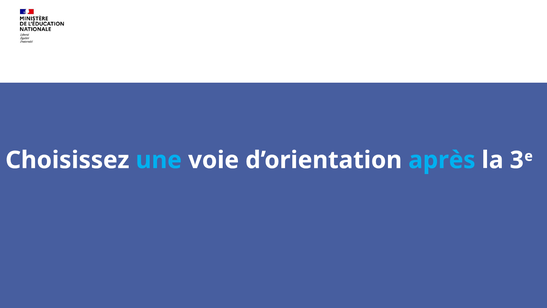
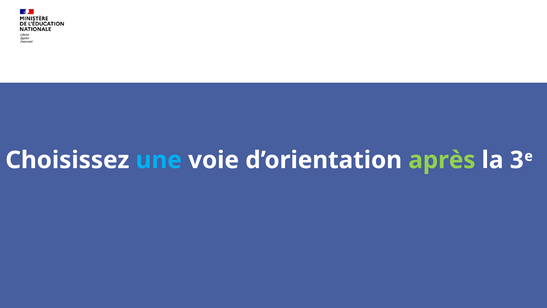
après colour: light blue -> light green
